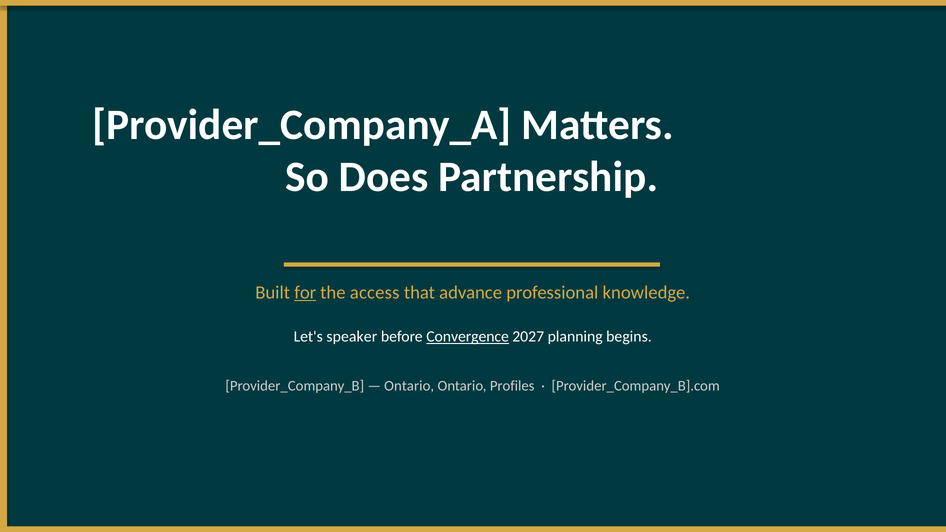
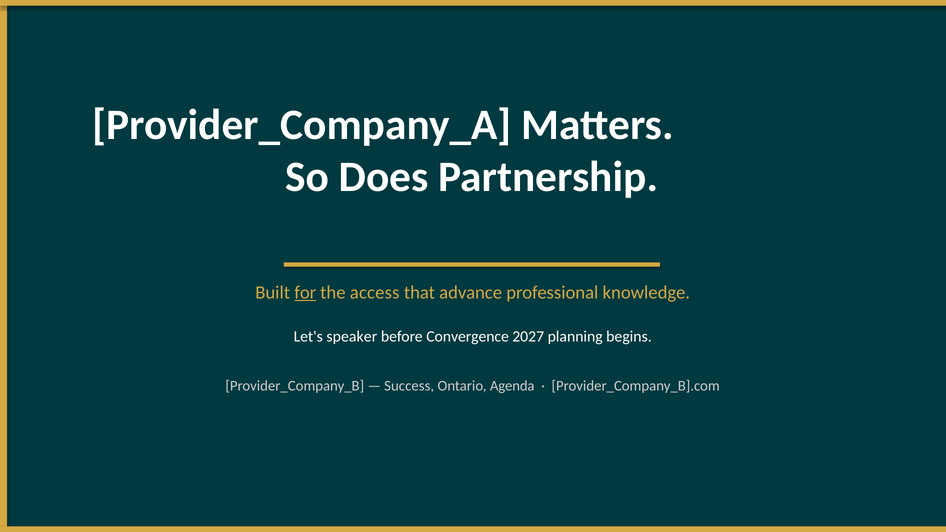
Convergence underline: present -> none
Ontario at (409, 386): Ontario -> Success
Profiles: Profiles -> Agenda
